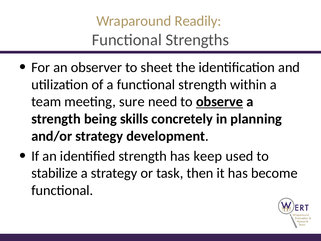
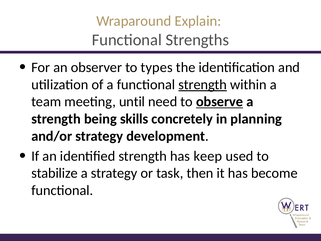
Readily: Readily -> Explain
sheet: sheet -> types
strength at (203, 84) underline: none -> present
sure: sure -> until
